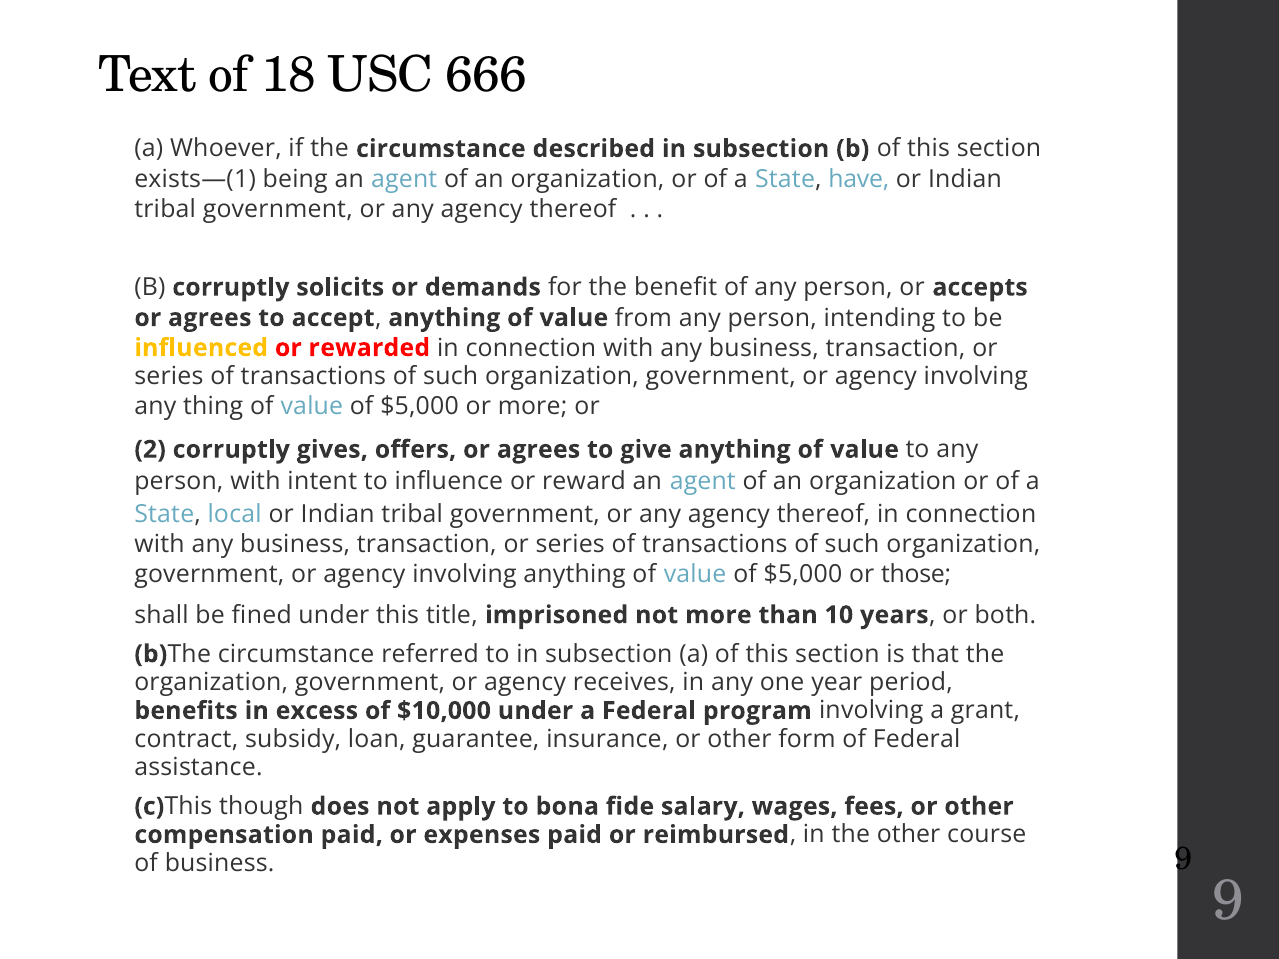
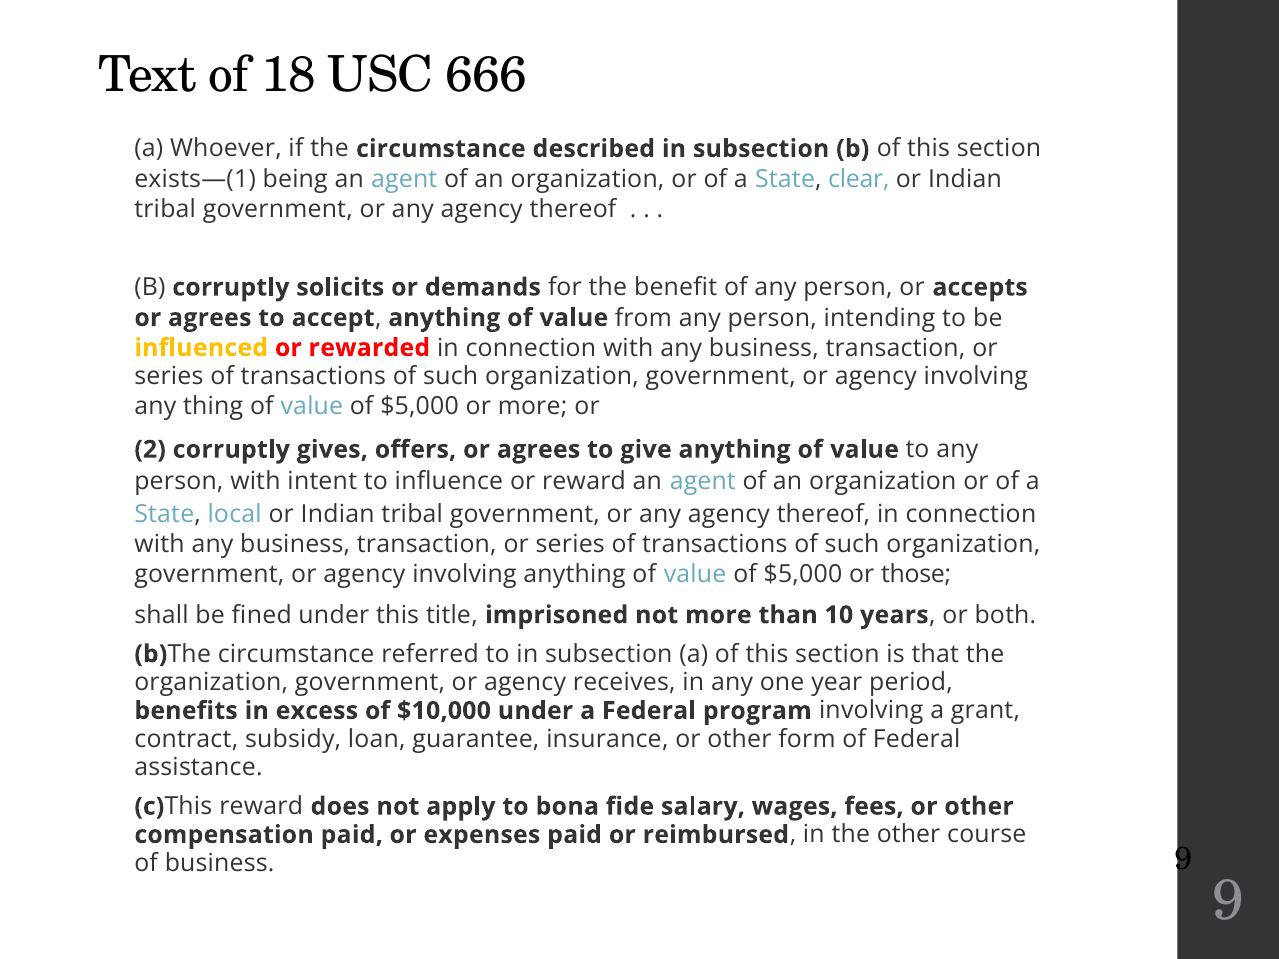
have: have -> clear
c)This though: though -> reward
